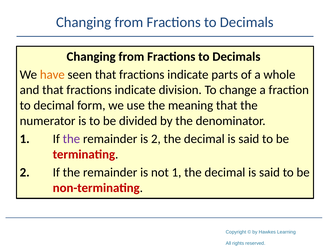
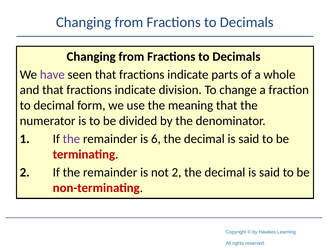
have colour: orange -> purple
is 2: 2 -> 6
not 1: 1 -> 2
